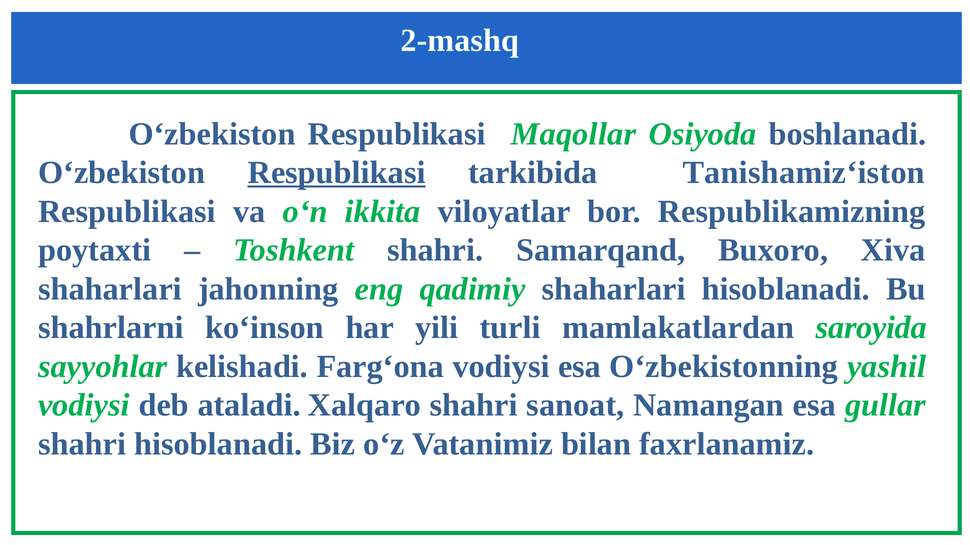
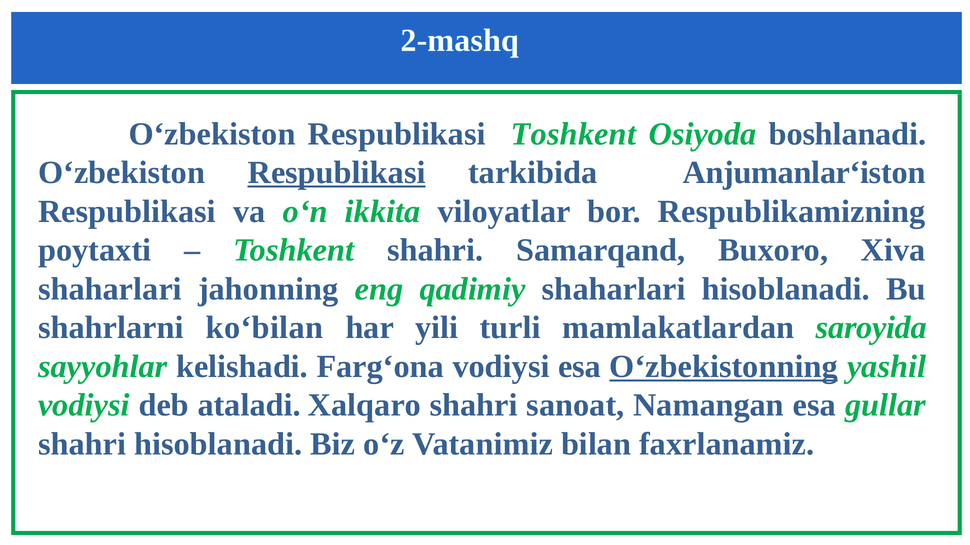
Respublikasi Maqollar: Maqollar -> Toshkent
Tanishamiz‘iston: Tanishamiz‘iston -> Anjumanlar‘iston
ko‘inson: ko‘inson -> ko‘bilan
O‘zbekistonning underline: none -> present
